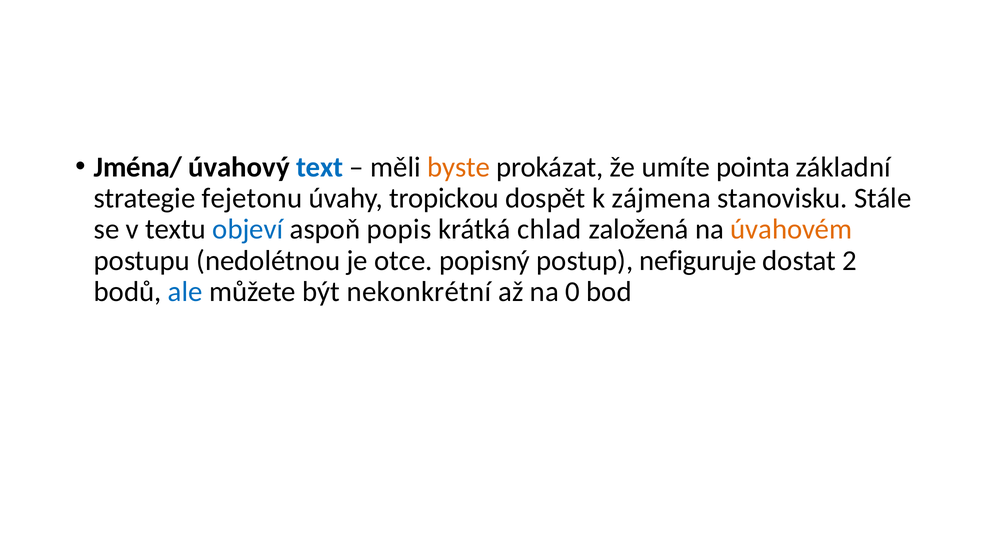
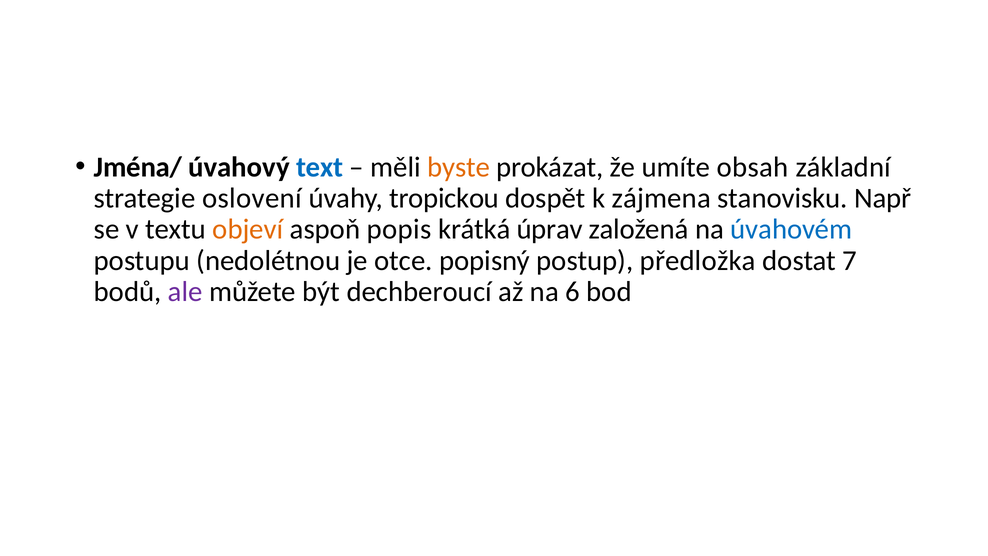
pointa: pointa -> obsah
fejetonu: fejetonu -> oslovení
Stále: Stále -> Např
objeví colour: blue -> orange
chlad: chlad -> úprav
úvahovém colour: orange -> blue
nefiguruje: nefiguruje -> předložka
2: 2 -> 7
ale colour: blue -> purple
nekonkrétní: nekonkrétní -> dechberoucí
0: 0 -> 6
